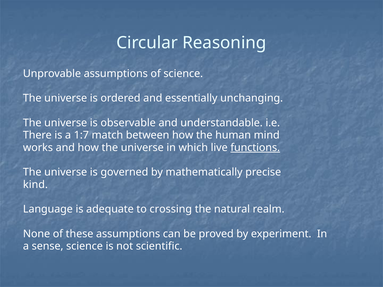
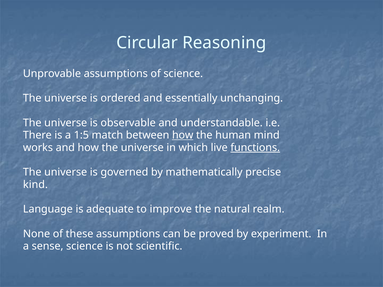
1:7: 1:7 -> 1:5
how at (183, 135) underline: none -> present
crossing: crossing -> improve
